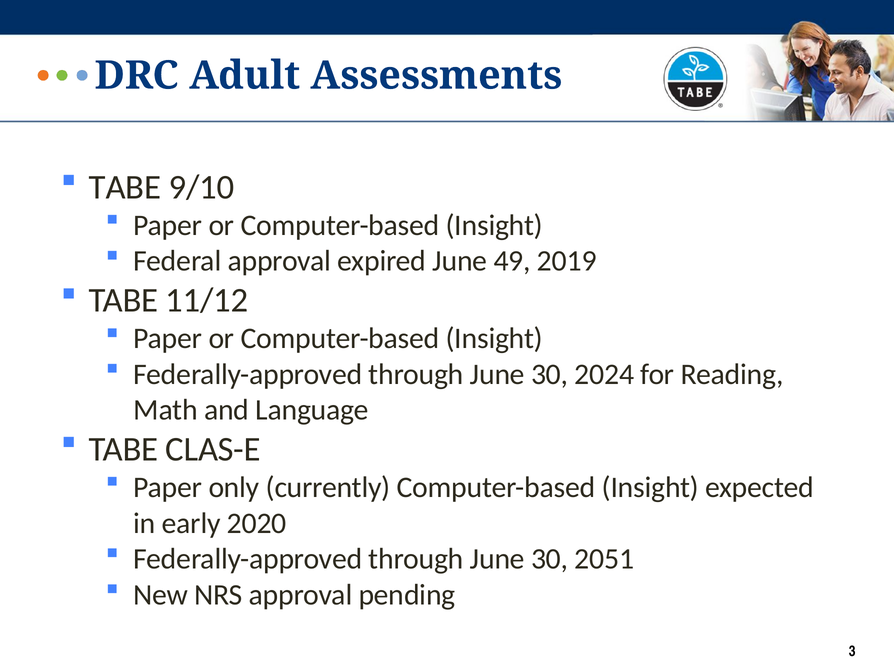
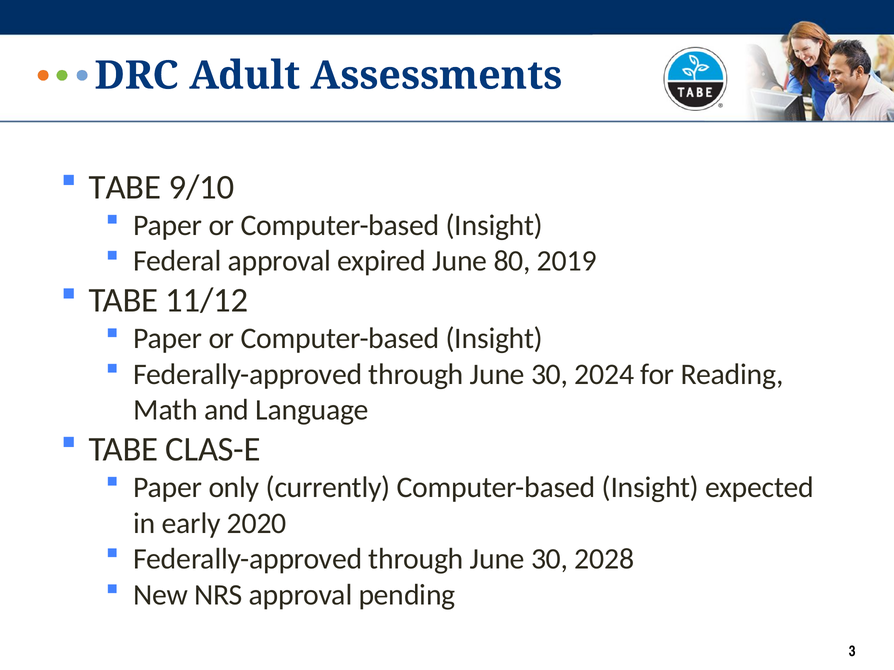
49: 49 -> 80
2051: 2051 -> 2028
